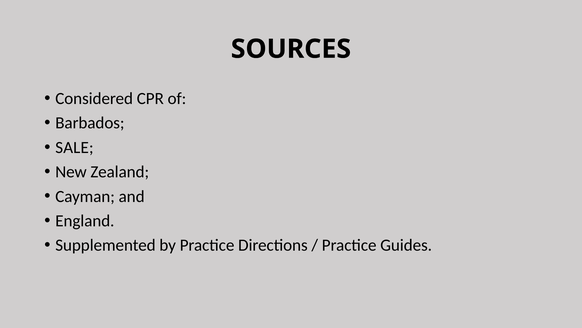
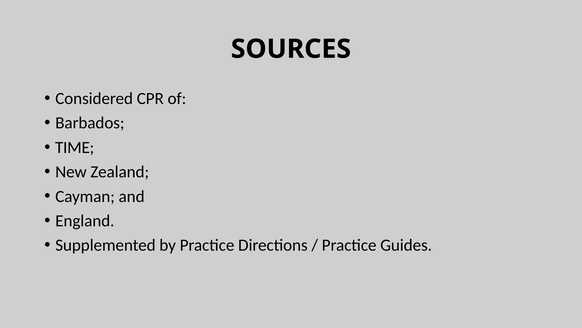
SALE: SALE -> TIME
